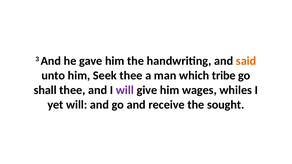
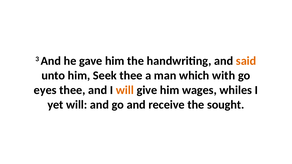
tribe: tribe -> with
shall: shall -> eyes
will at (125, 90) colour: purple -> orange
